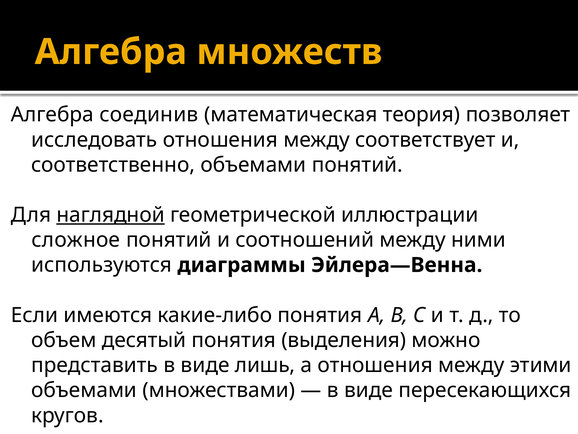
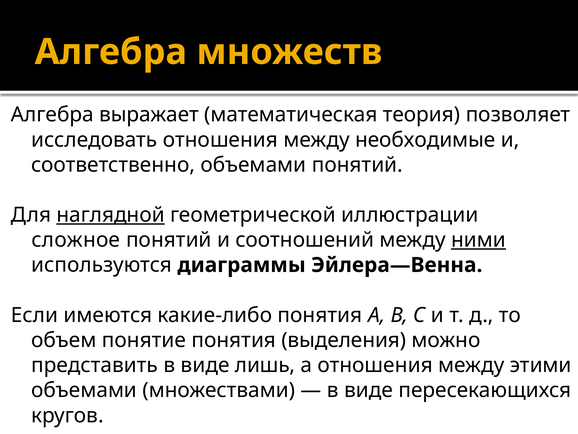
соединив: соединив -> выражает
соответствует: соответствует -> необходимые
ними underline: none -> present
десятый: десятый -> понятие
